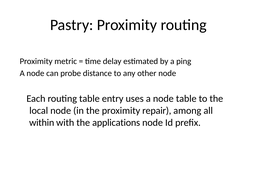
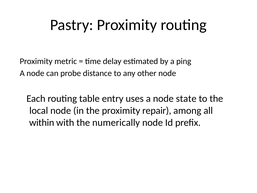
node table: table -> state
applications: applications -> numerically
